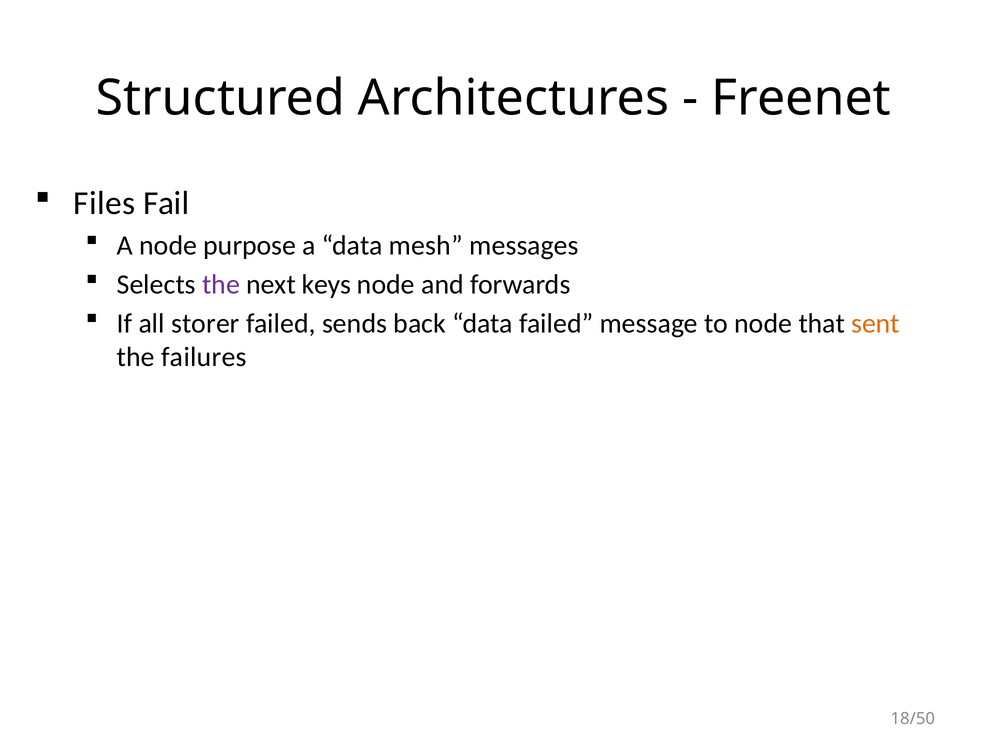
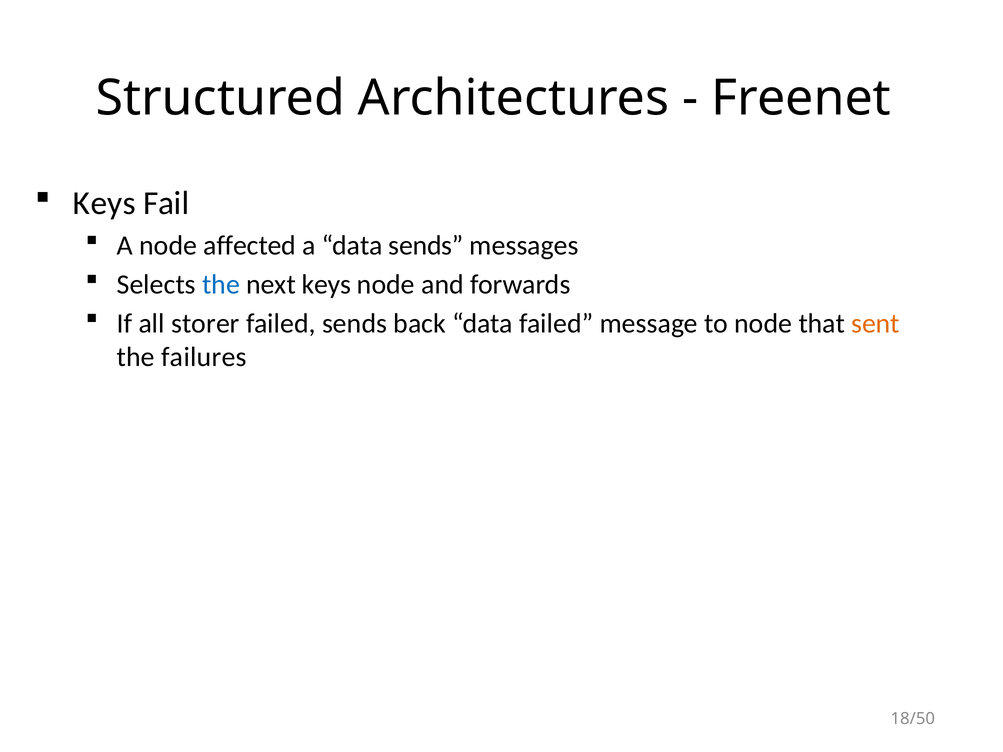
Files at (104, 204): Files -> Keys
purpose: purpose -> affected
data mesh: mesh -> sends
the at (221, 285) colour: purple -> blue
